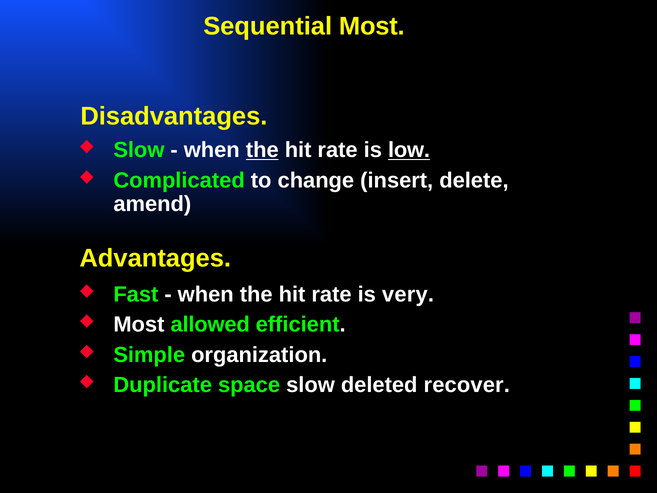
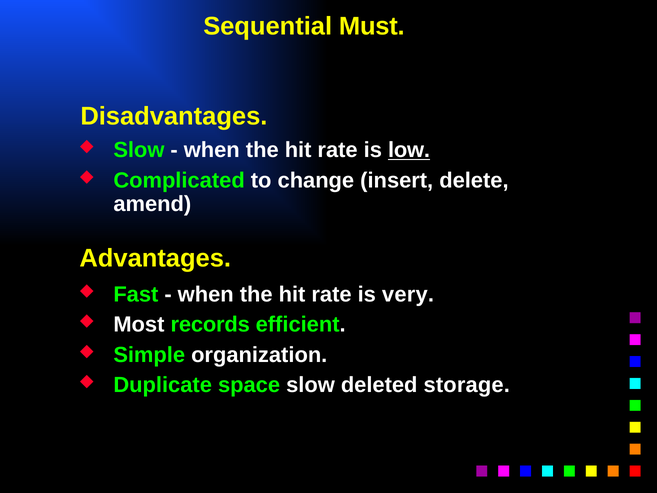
Sequential Most: Most -> Must
the at (262, 150) underline: present -> none
allowed: allowed -> records
recover: recover -> storage
